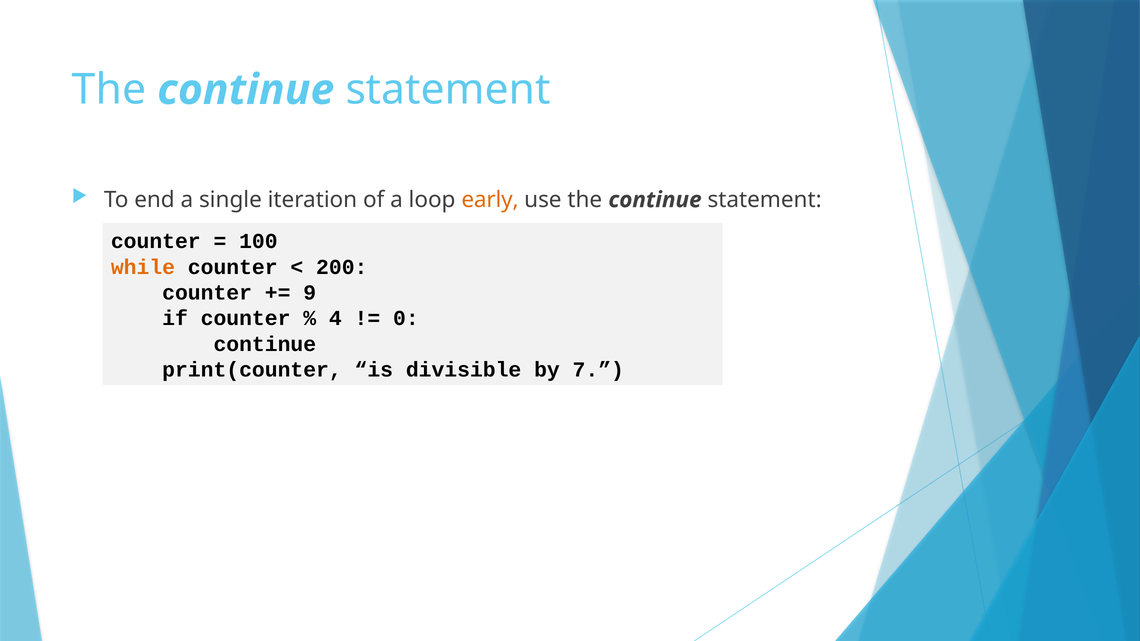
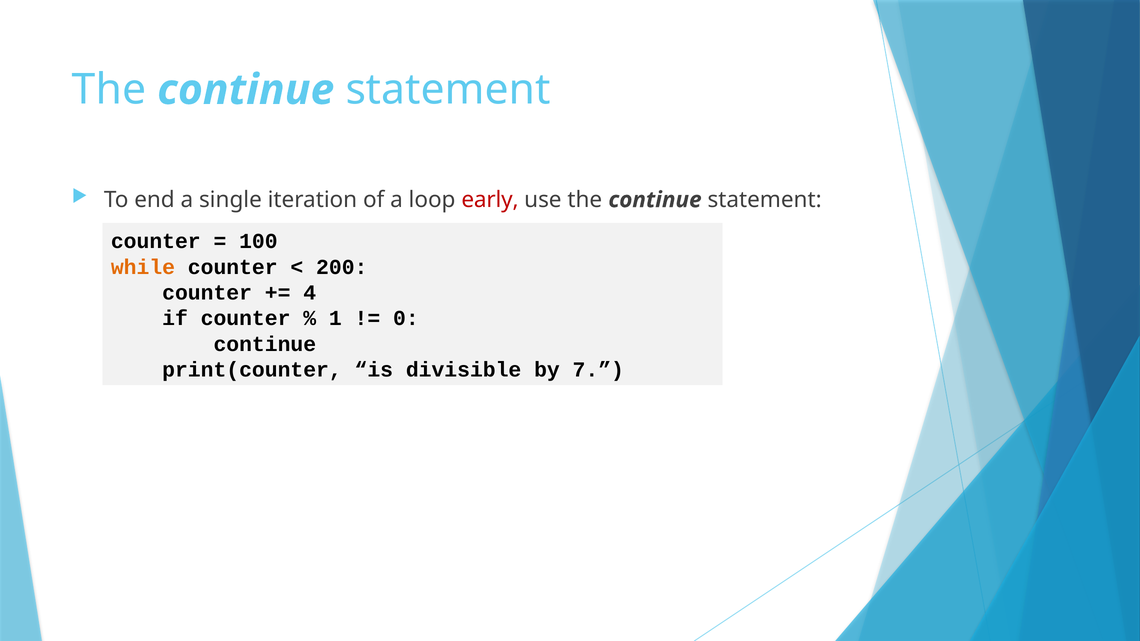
early colour: orange -> red
9: 9 -> 4
4: 4 -> 1
